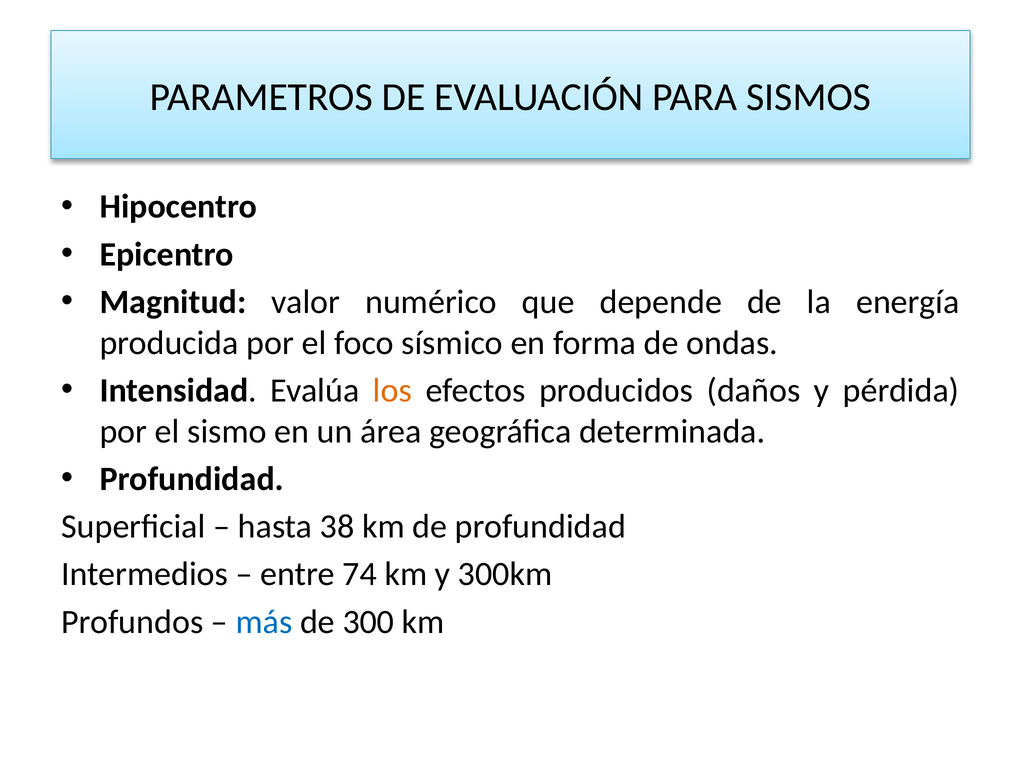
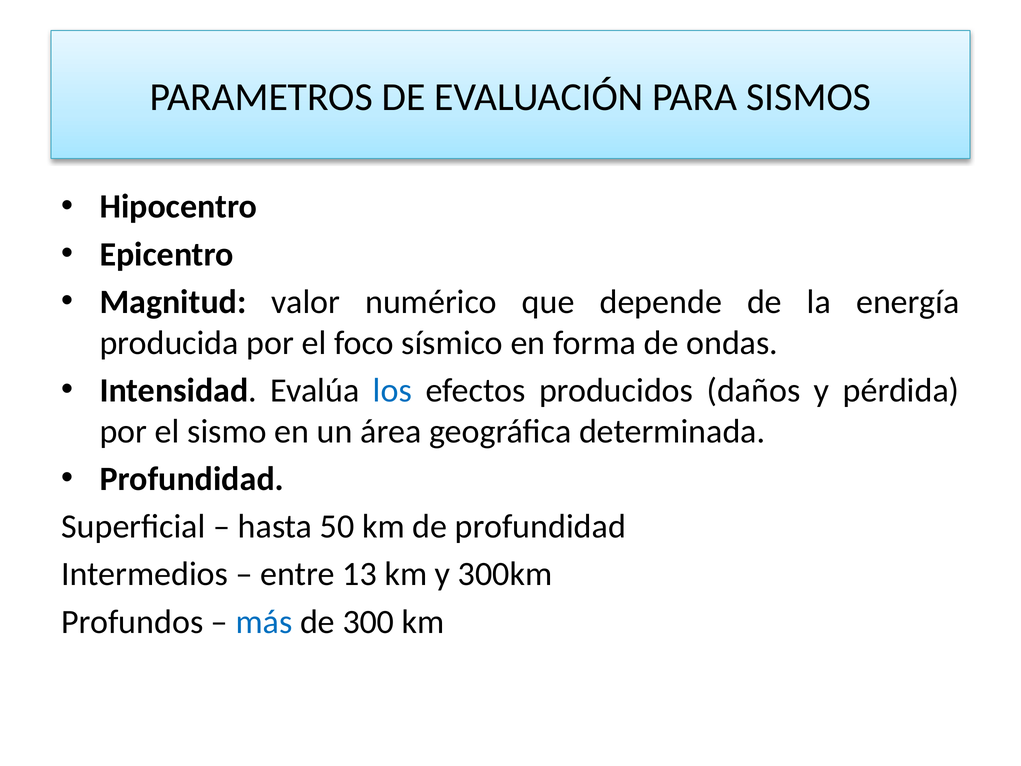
los colour: orange -> blue
38: 38 -> 50
74: 74 -> 13
